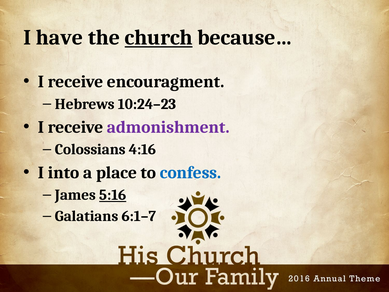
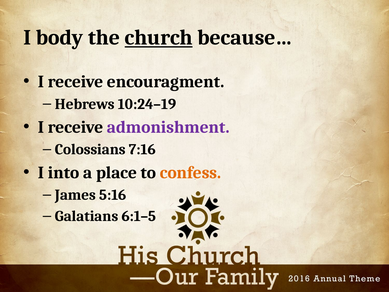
have: have -> body
10:24–23: 10:24–23 -> 10:24–19
4:16: 4:16 -> 7:16
confess colour: blue -> orange
5:16 underline: present -> none
6:1–7: 6:1–7 -> 6:1–5
